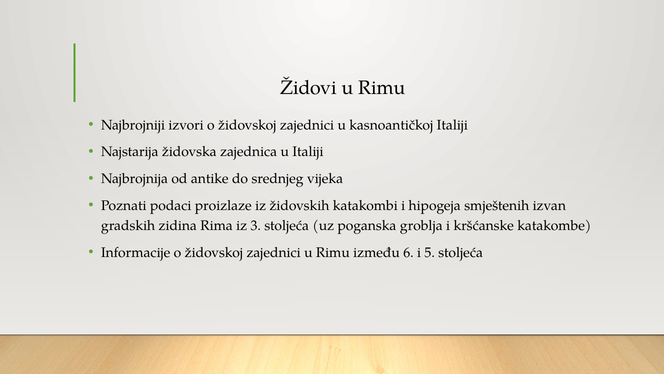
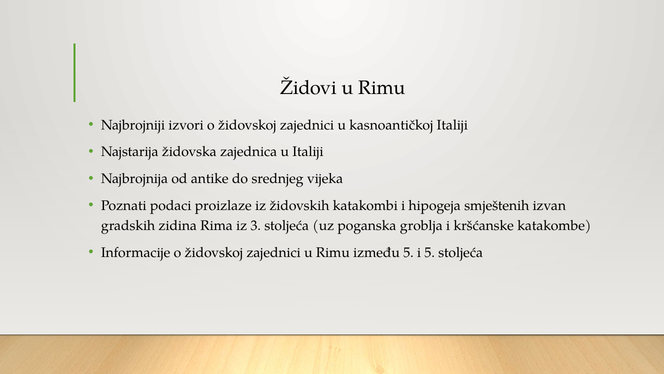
između 6: 6 -> 5
